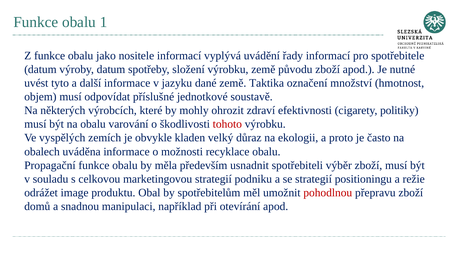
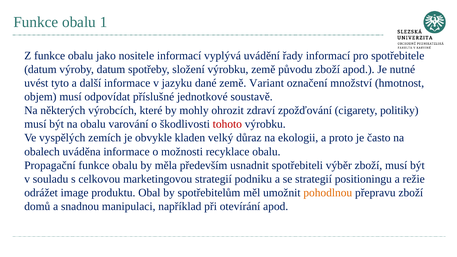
Taktika: Taktika -> Variant
efektivnosti: efektivnosti -> zpožďování
pohodlnou colour: red -> orange
